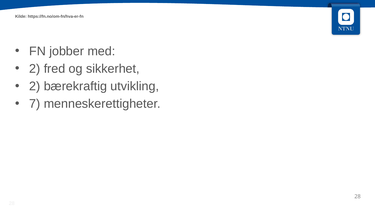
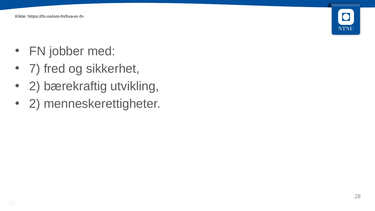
2 at (35, 69): 2 -> 7
7 at (35, 104): 7 -> 2
